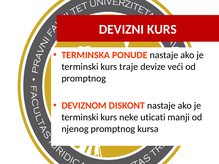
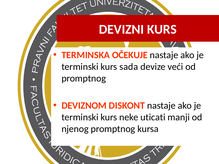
PONUDE: PONUDE -> OČEKUJE
traje: traje -> sada
